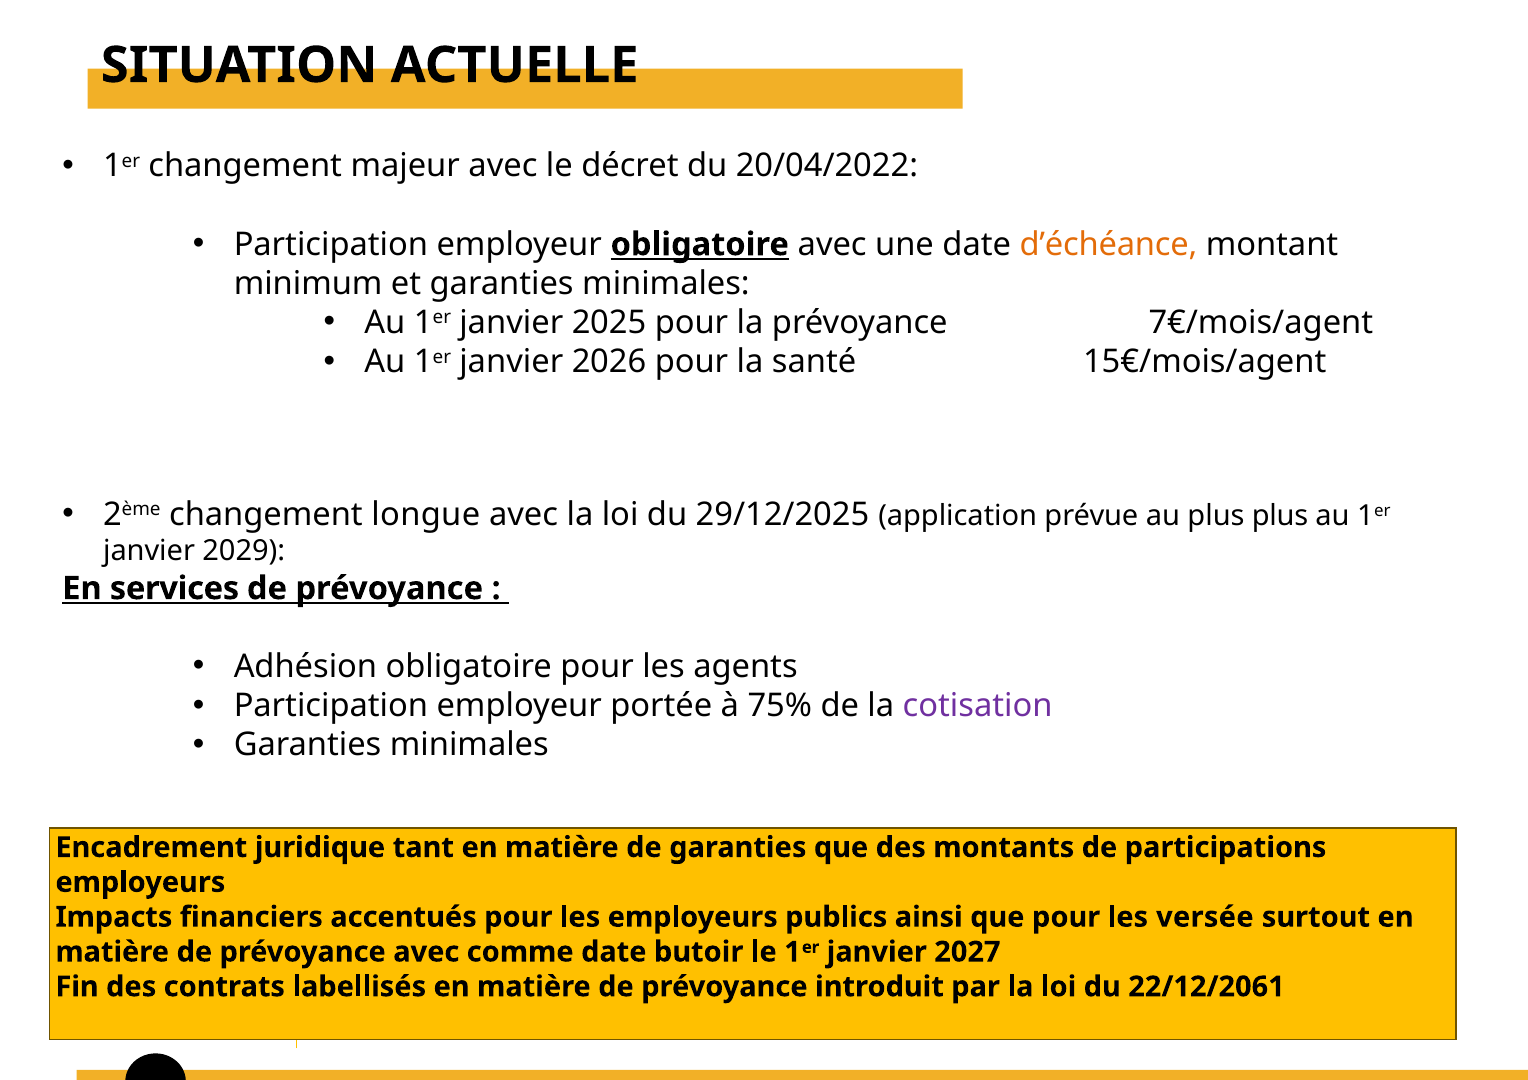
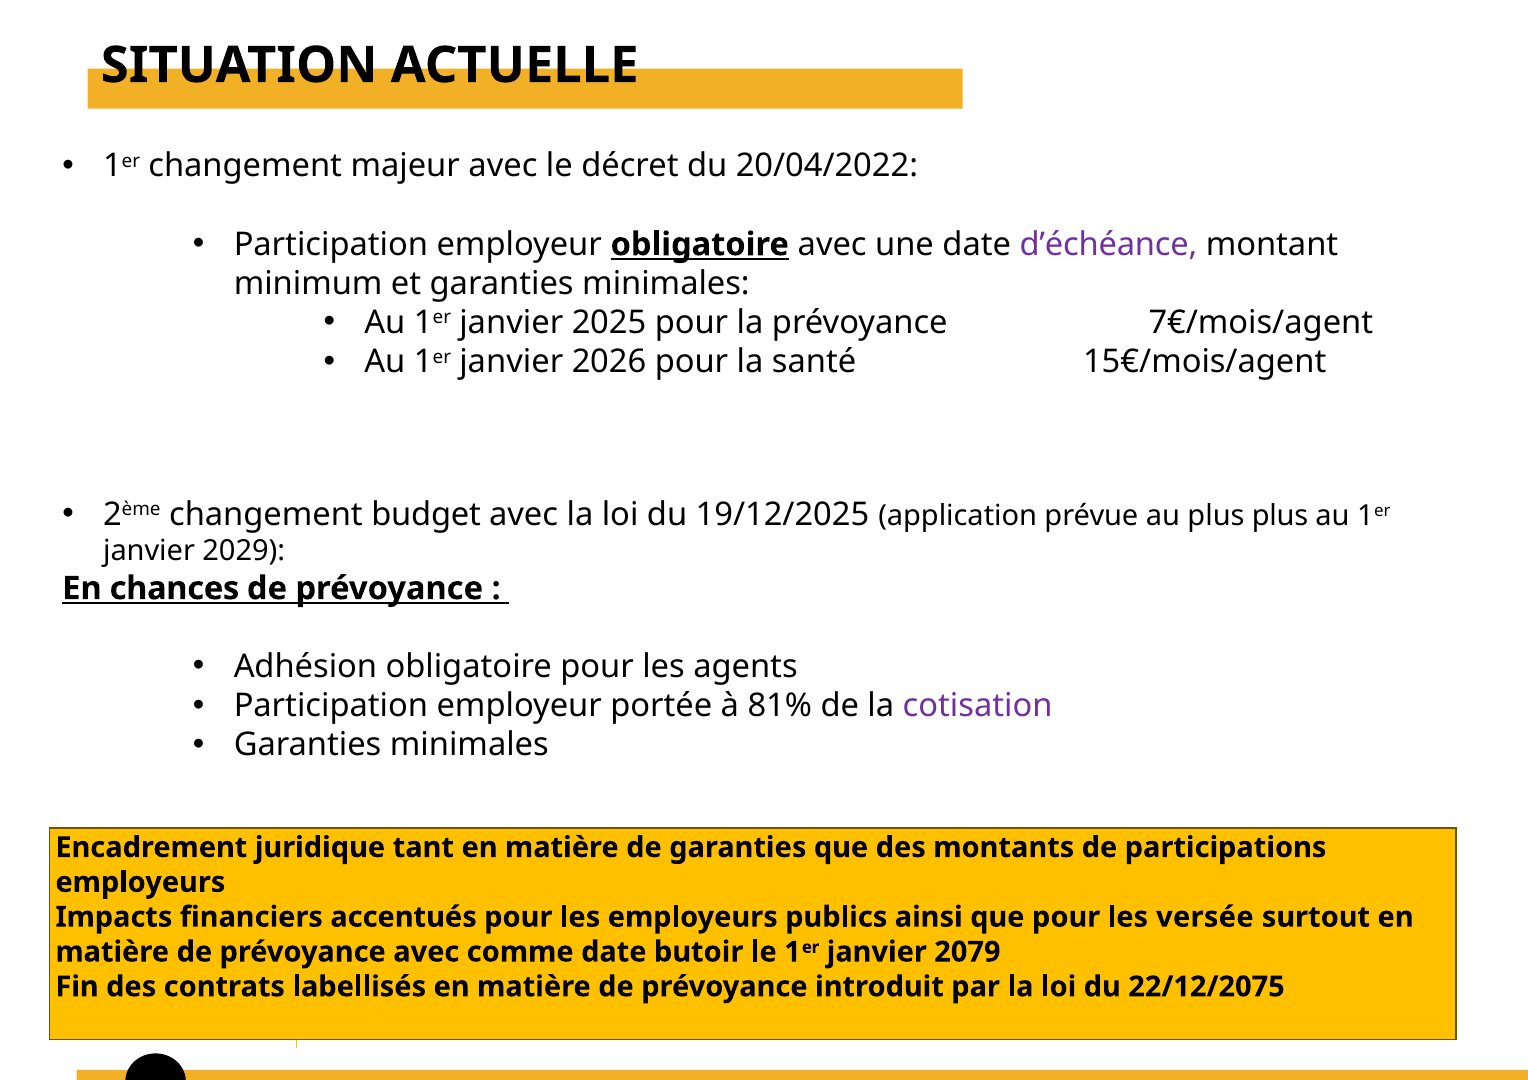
d’échéance colour: orange -> purple
longue: longue -> budget
29/12/2025: 29/12/2025 -> 19/12/2025
services: services -> chances
75%: 75% -> 81%
2027: 2027 -> 2079
22/12/2061: 22/12/2061 -> 22/12/2075
